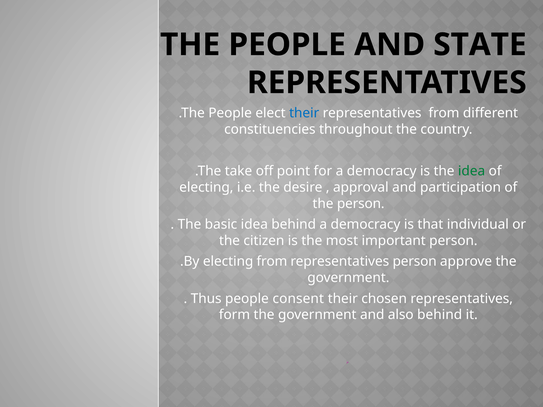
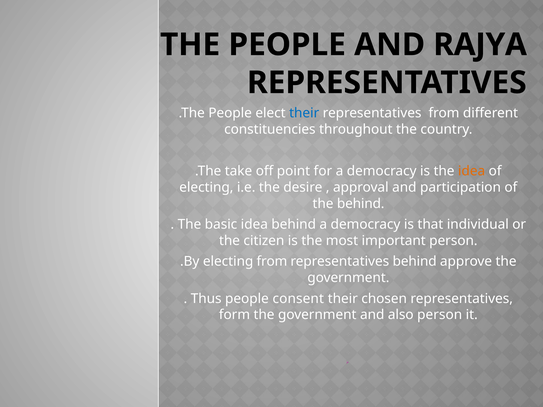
STATE: STATE -> RAJYA
idea at (472, 171) colour: green -> orange
the person: person -> behind
representatives person: person -> behind
also behind: behind -> person
